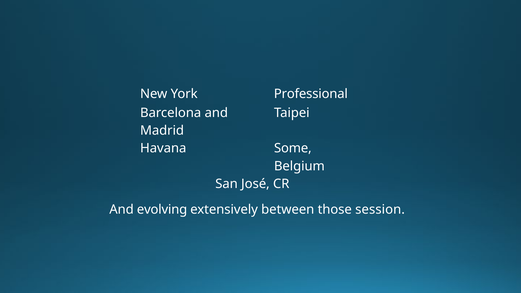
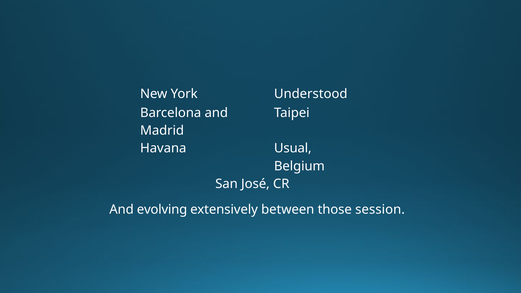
Professional: Professional -> Understood
Some: Some -> Usual
